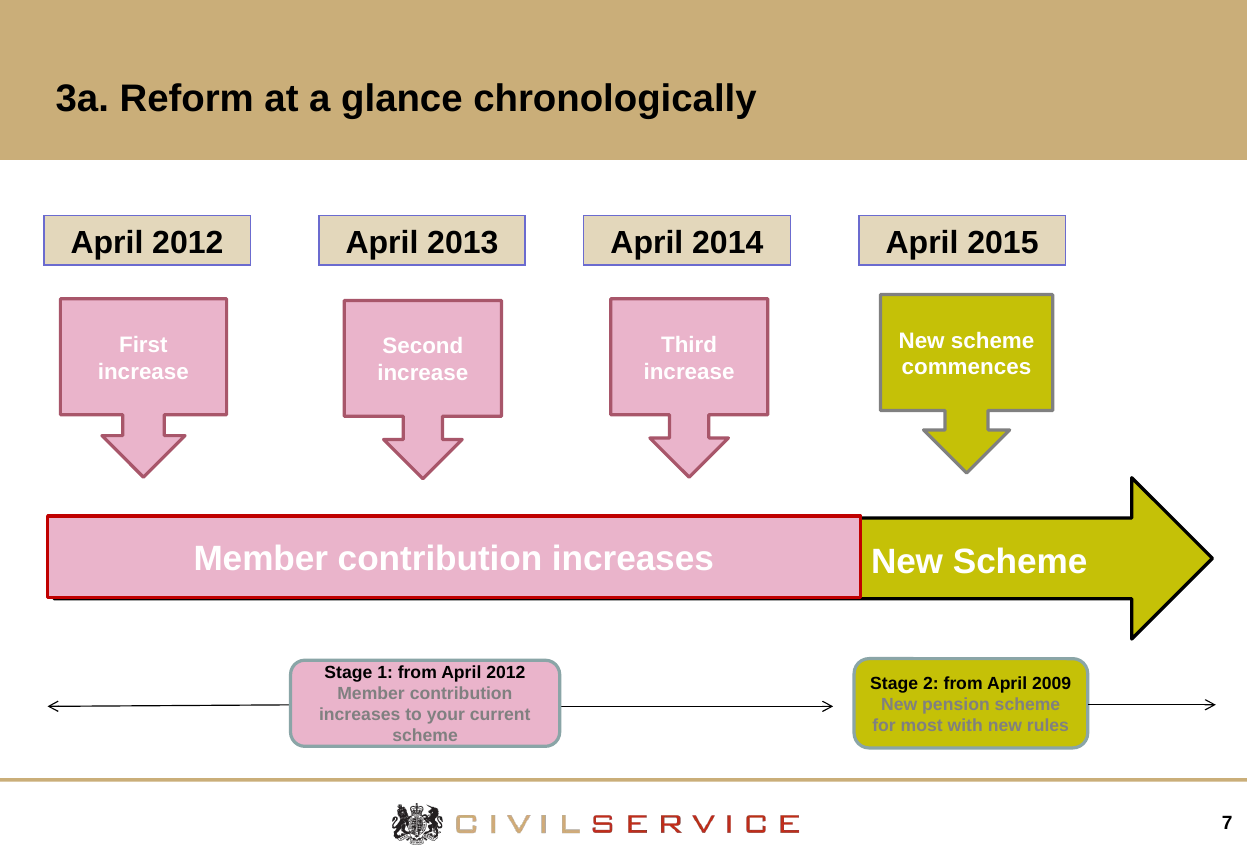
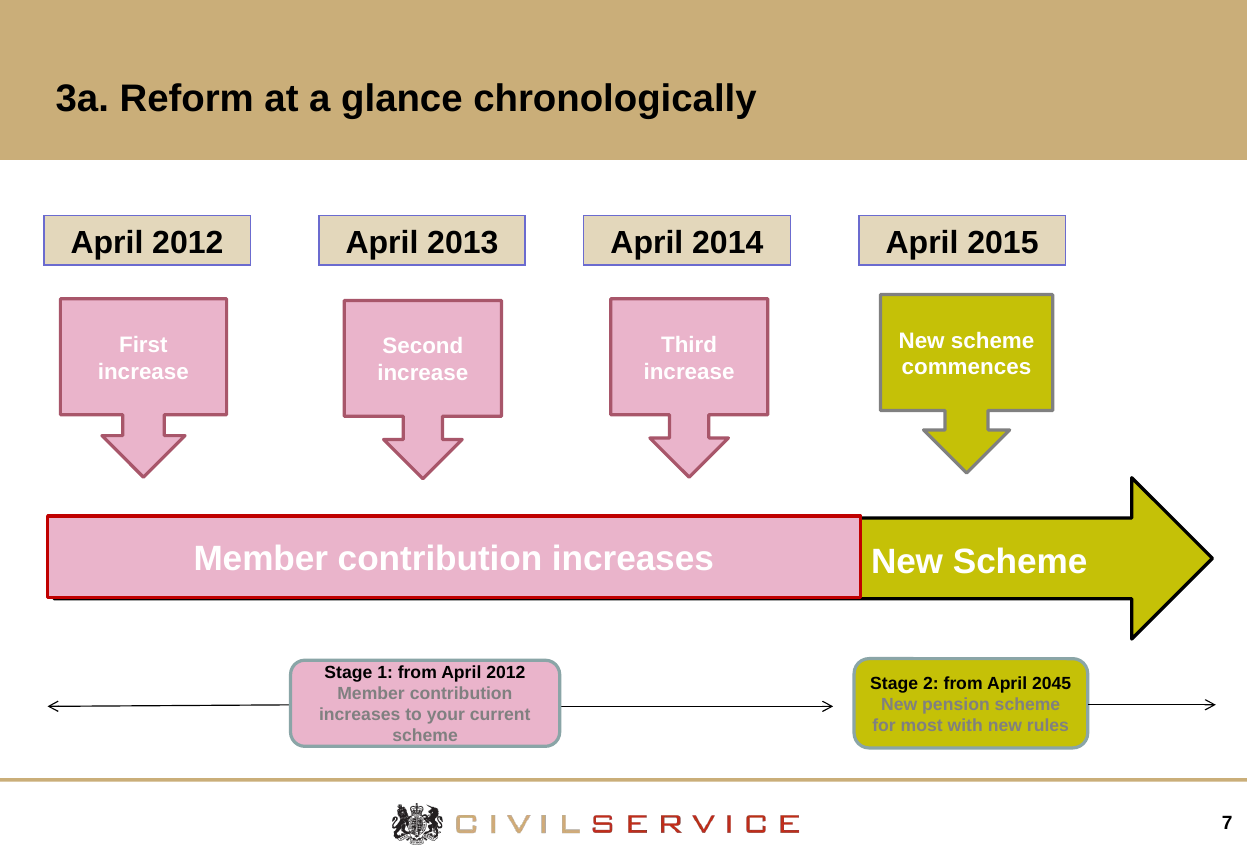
2009: 2009 -> 2045
